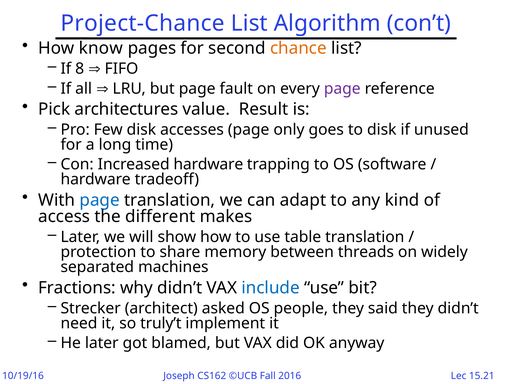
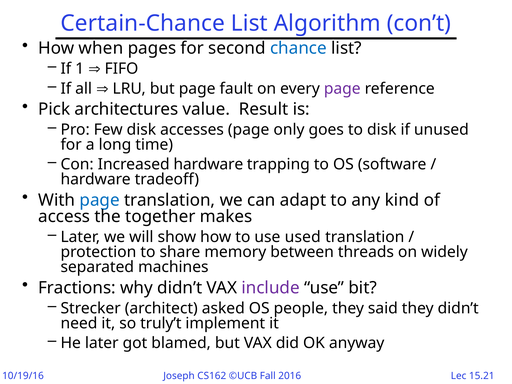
Project-Chance: Project-Chance -> Certain-Chance
know: know -> when
chance colour: orange -> blue
8: 8 -> 1
different: different -> together
table: table -> used
include colour: blue -> purple
